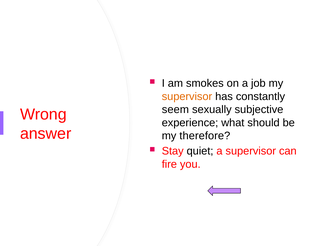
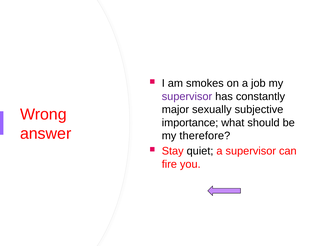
supervisor at (187, 96) colour: orange -> purple
seem: seem -> major
experience: experience -> importance
